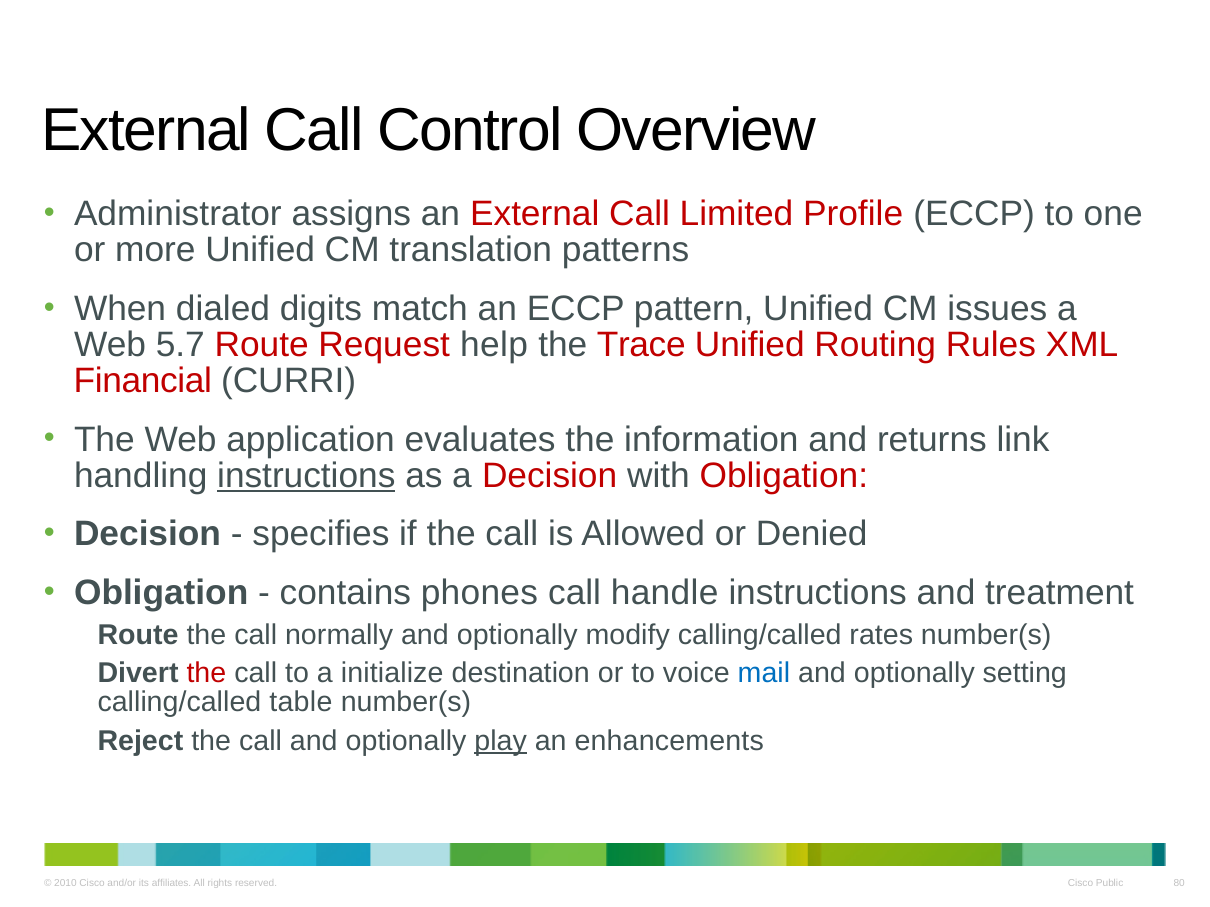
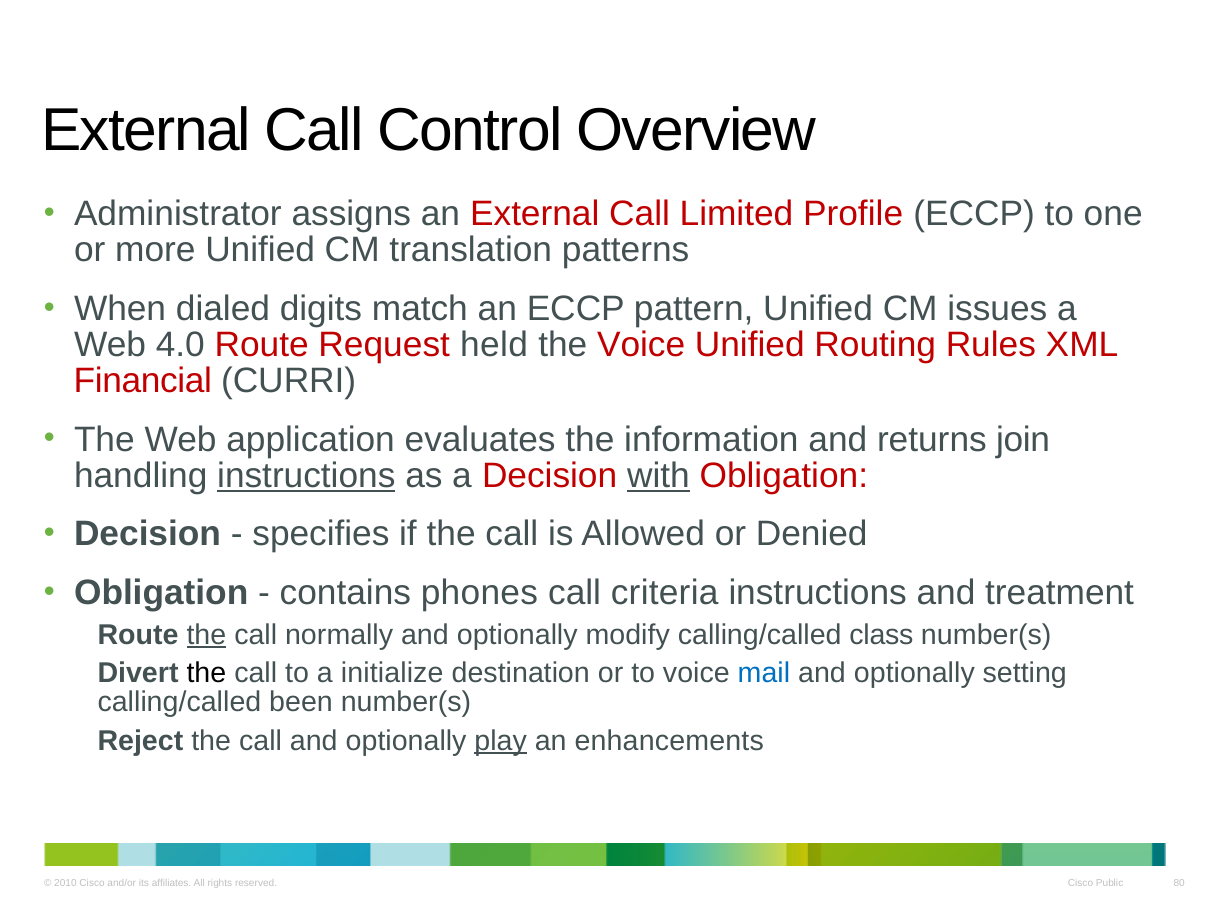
5.7: 5.7 -> 4.0
help: help -> held
the Trace: Trace -> Voice
link: link -> join
with underline: none -> present
handle: handle -> criteria
the at (206, 635) underline: none -> present
rates: rates -> class
the at (206, 673) colour: red -> black
table: table -> been
